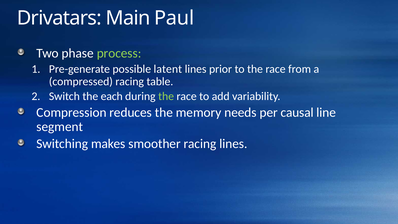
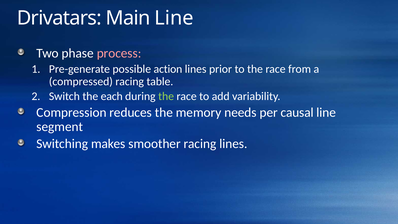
Main Paul: Paul -> Line
process colour: light green -> pink
latent: latent -> action
